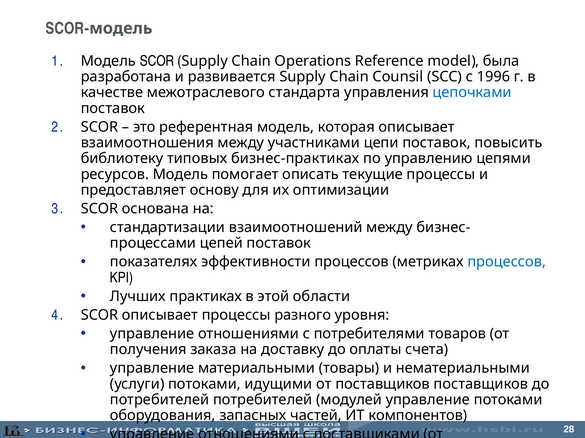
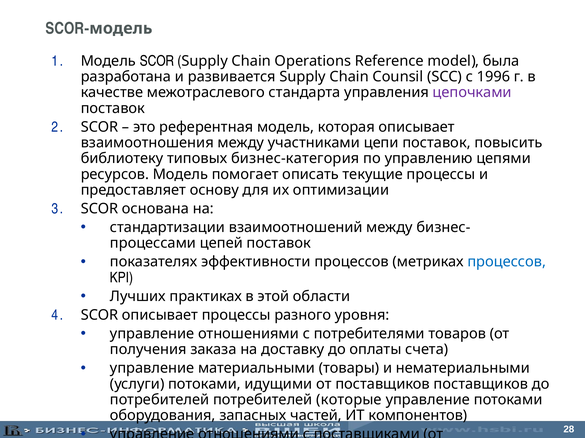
цепочками colour: blue -> purple
бизнес-практиках: бизнес-практиках -> бизнес-категория
модулей: модулей -> которые
